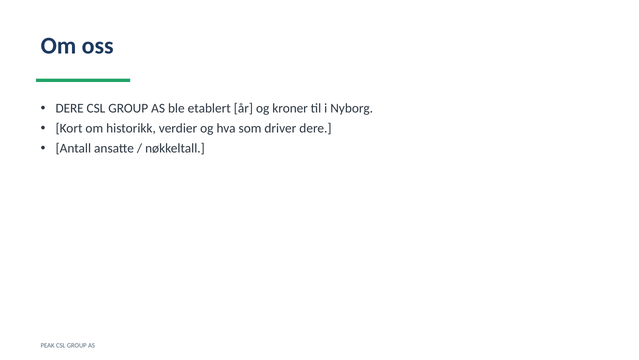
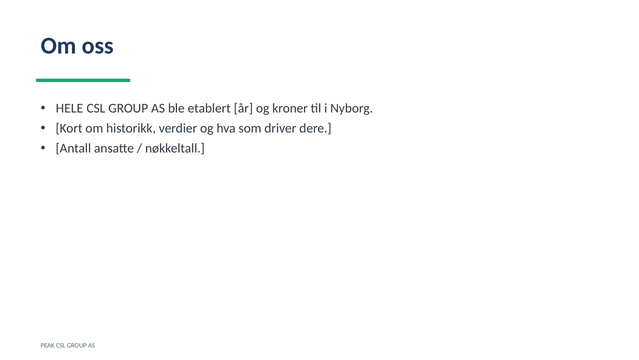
DERE at (70, 108): DERE -> HELE
